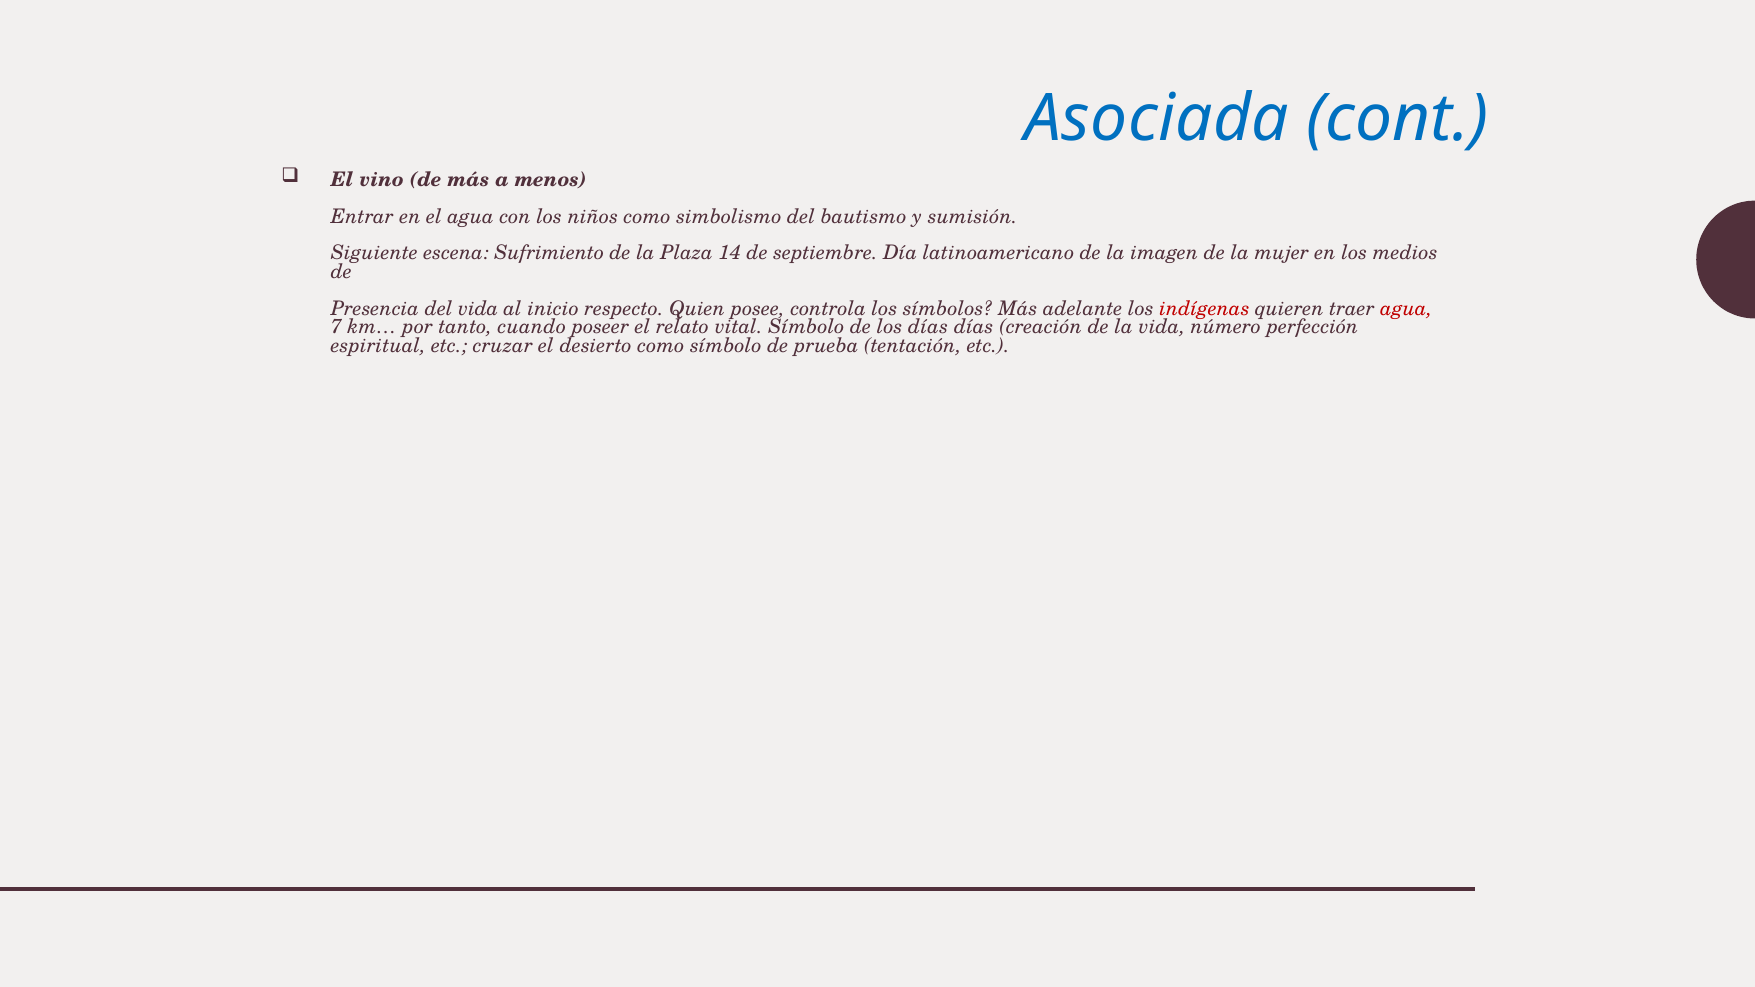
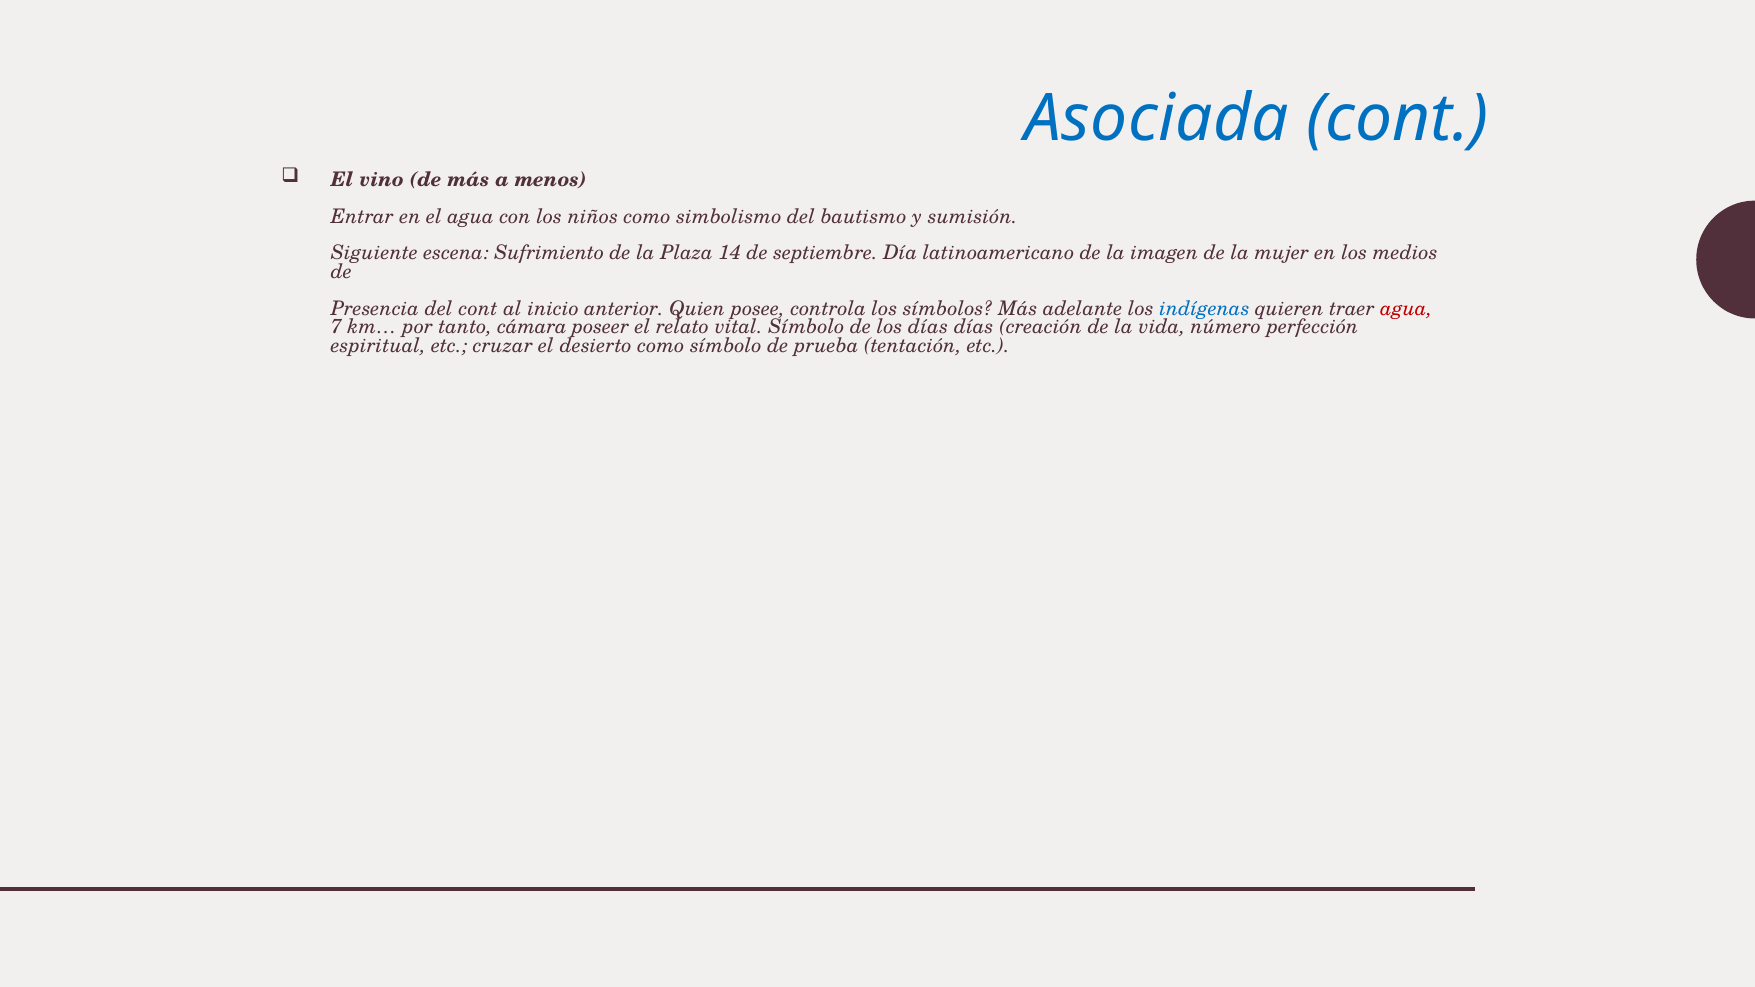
del vida: vida -> cont
respecto: respecto -> anterior
indígenas colour: red -> blue
cuando: cuando -> cámara
